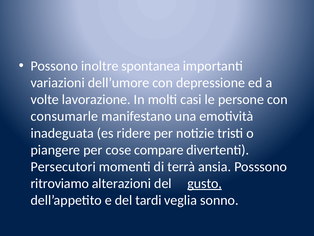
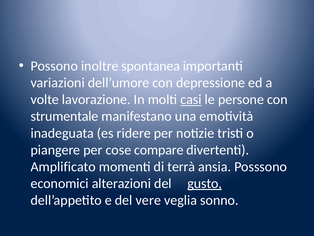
casi underline: none -> present
consumarle: consumarle -> strumentale
Persecutori: Persecutori -> Amplificato
ritroviamo: ritroviamo -> economici
tardi: tardi -> vere
